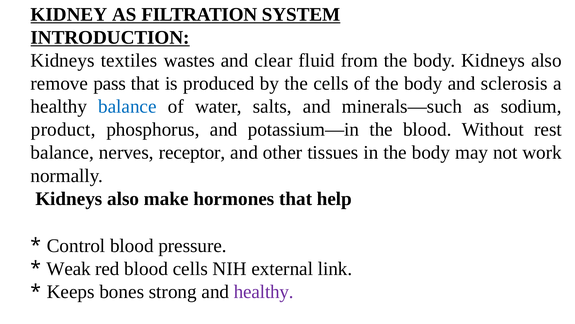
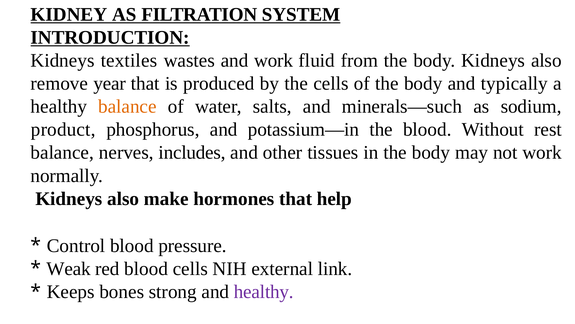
and clear: clear -> work
pass: pass -> year
sclerosis: sclerosis -> typically
balance at (127, 106) colour: blue -> orange
receptor: receptor -> includes
